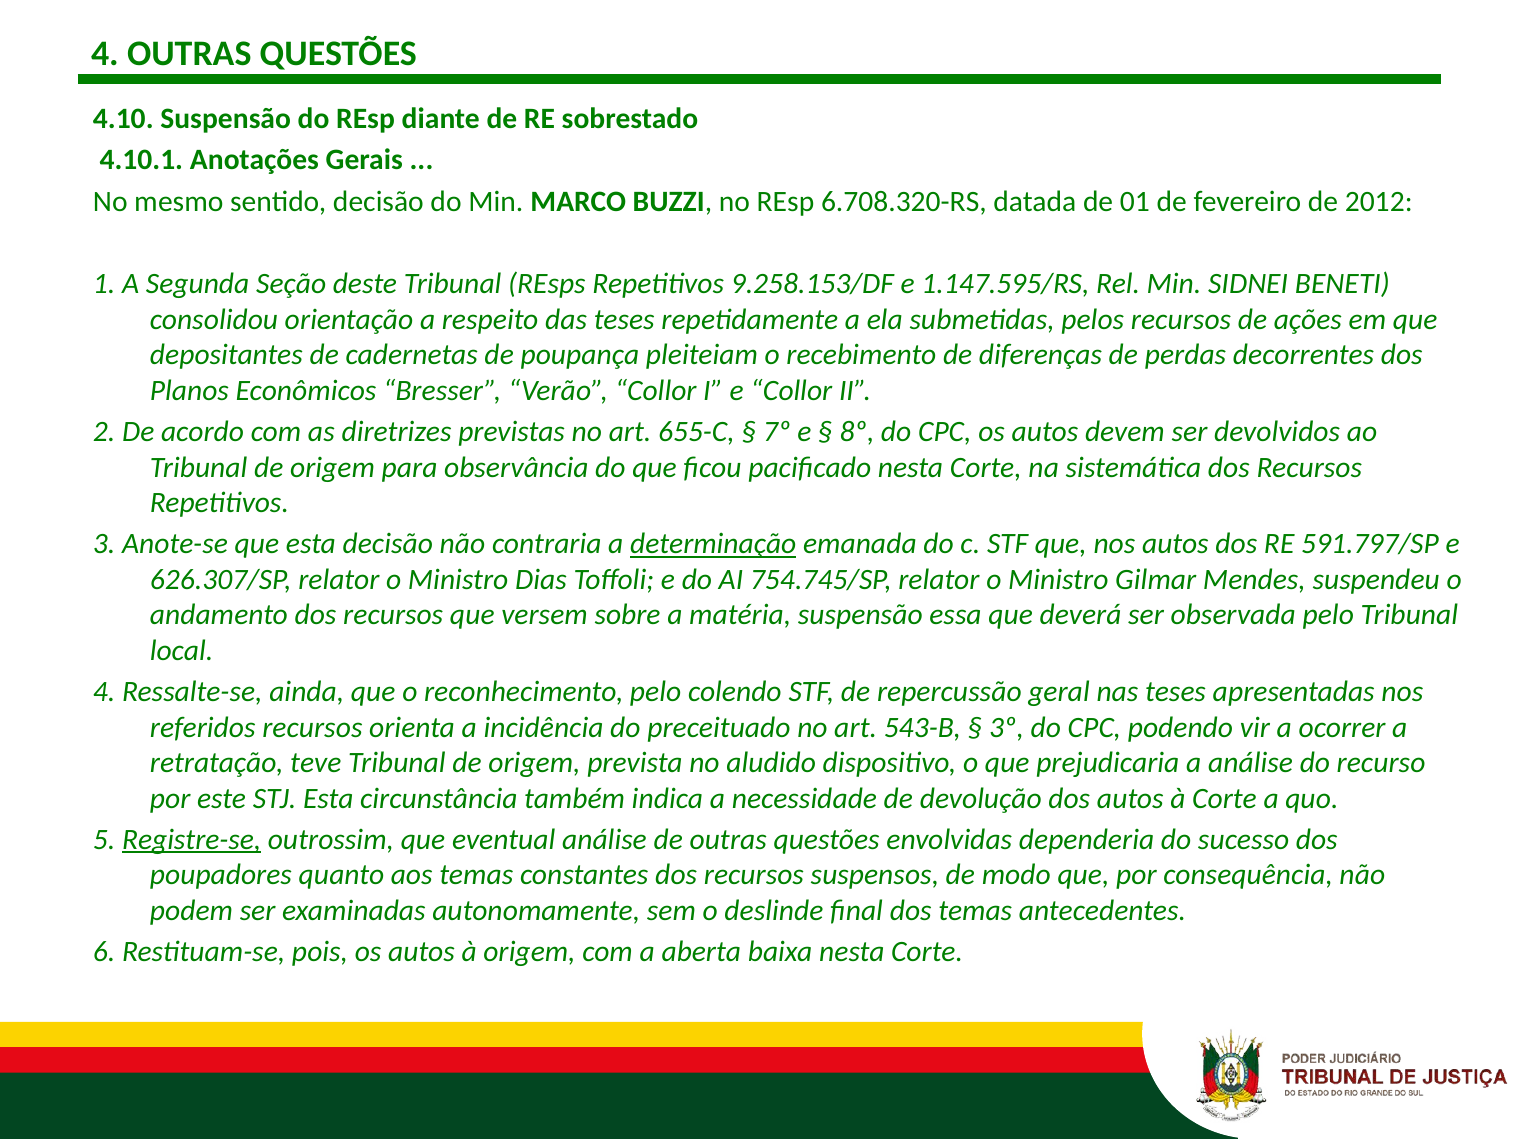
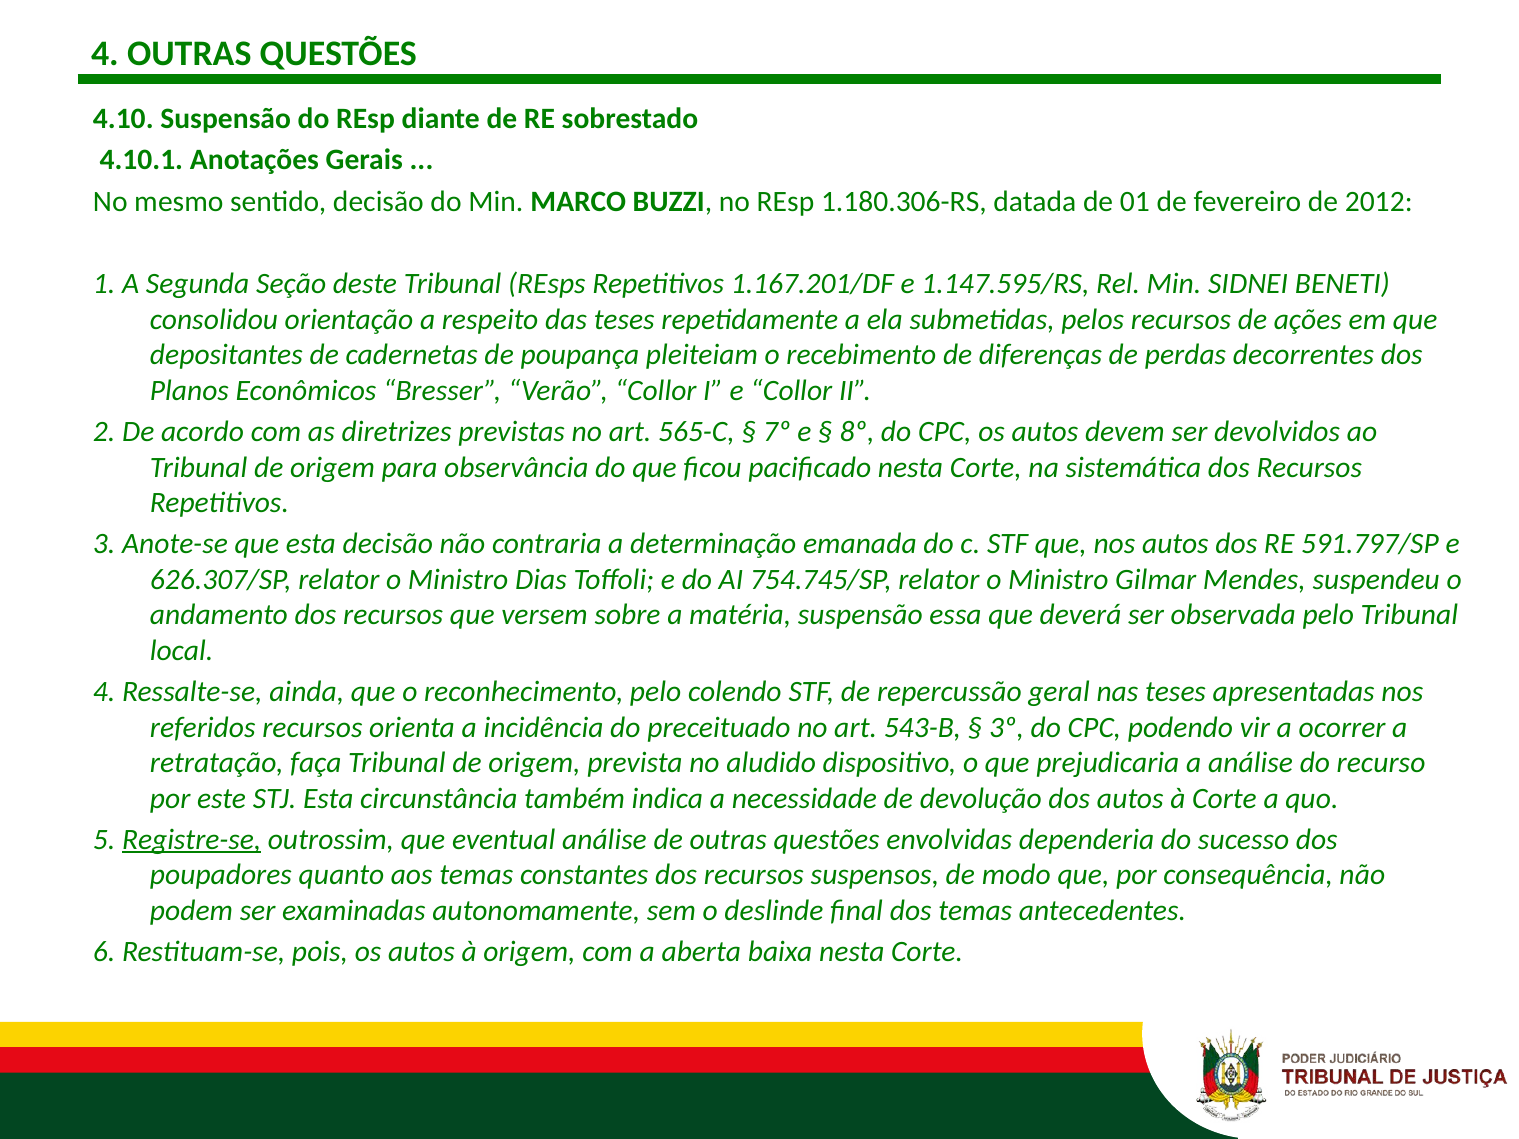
6.708.320-RS: 6.708.320-RS -> 1.180.306-RS
9.258.153/DF: 9.258.153/DF -> 1.167.201/DF
655-C: 655-C -> 565-C
determinação underline: present -> none
teve: teve -> faça
